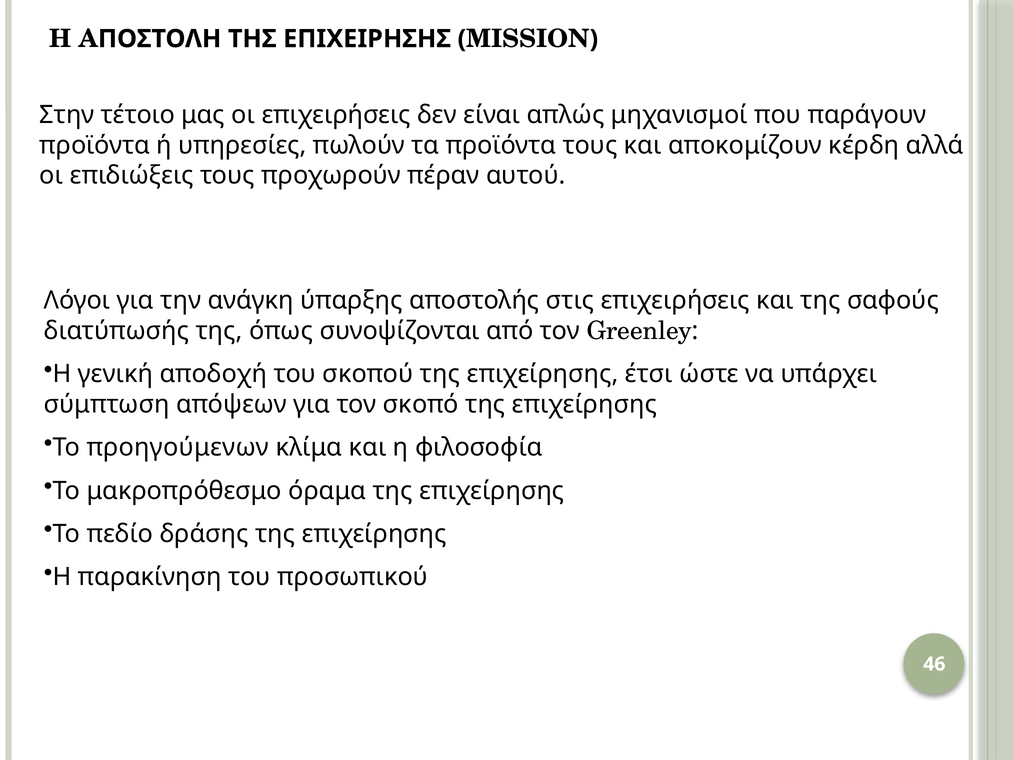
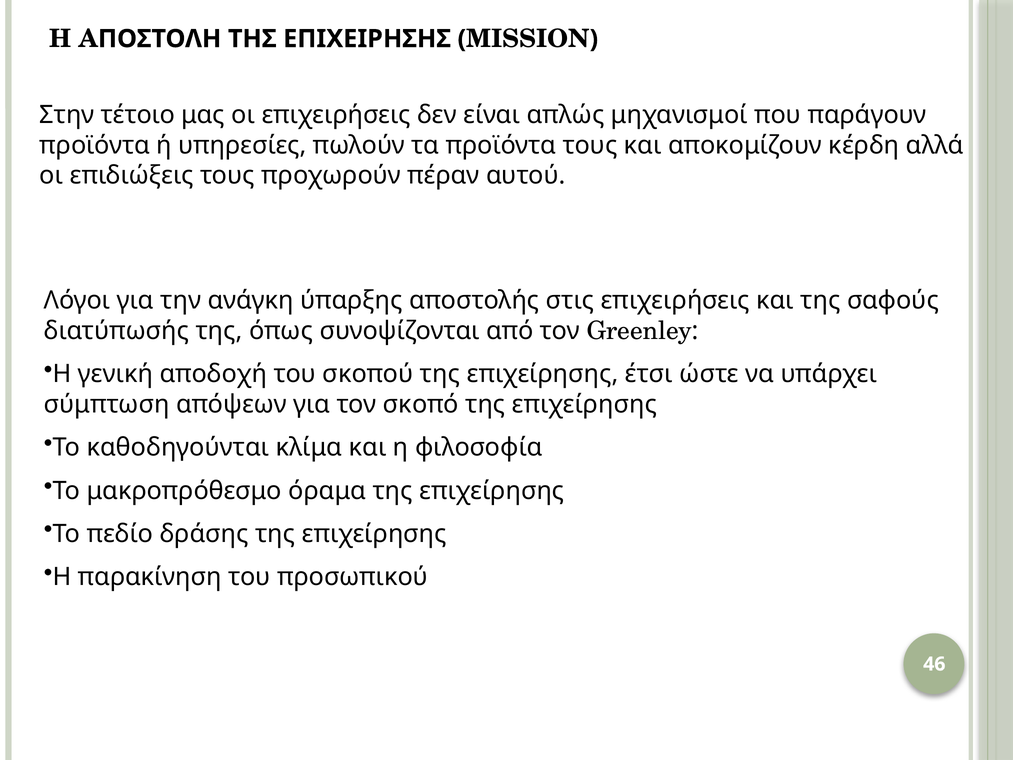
προηγούμενων: προηγούμενων -> καθοδηγούνται
